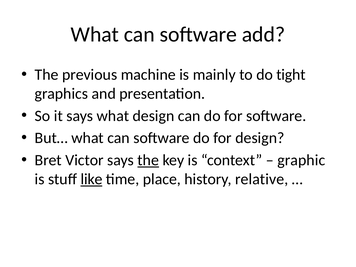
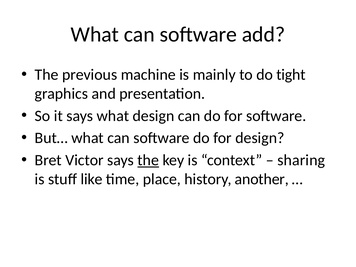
graphic: graphic -> sharing
like underline: present -> none
relative: relative -> another
